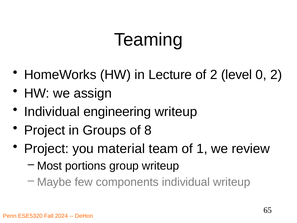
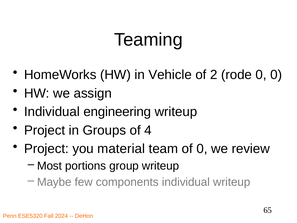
Lecture: Lecture -> Vehicle
level: level -> rode
0 2: 2 -> 0
8: 8 -> 4
of 1: 1 -> 0
